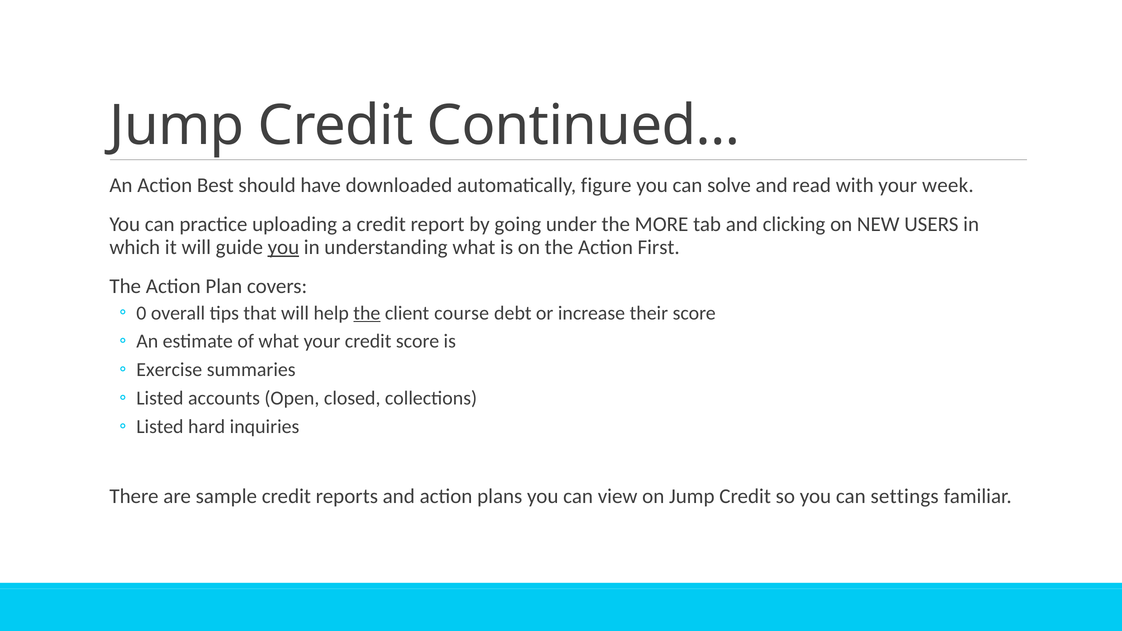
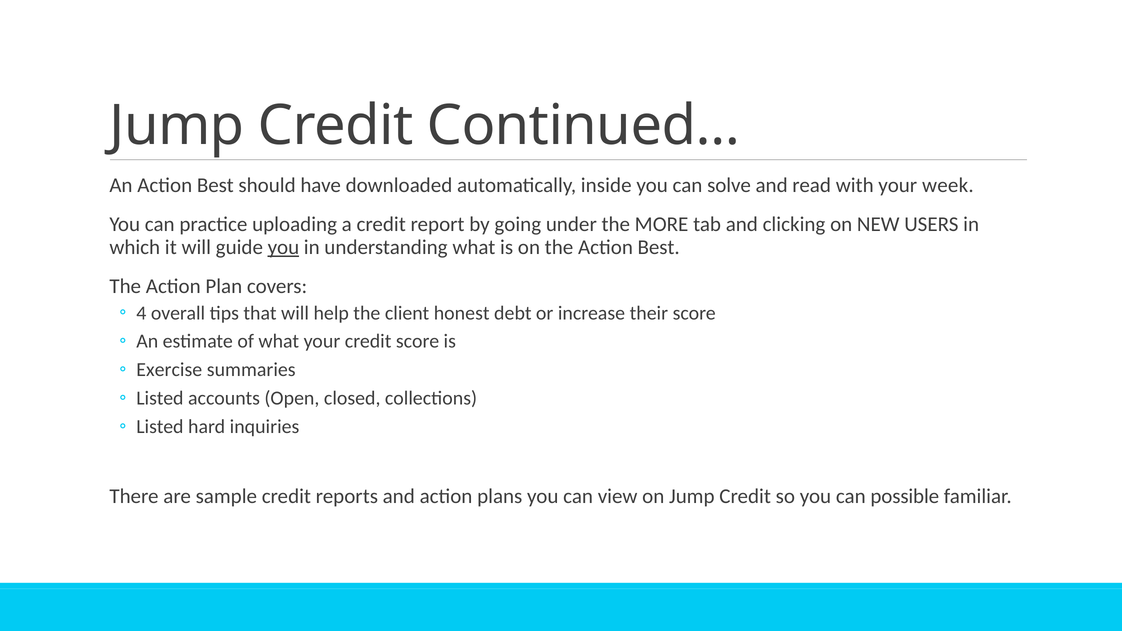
figure: figure -> inside
the Action First: First -> Best
0: 0 -> 4
the at (367, 313) underline: present -> none
course: course -> honest
settings: settings -> possible
